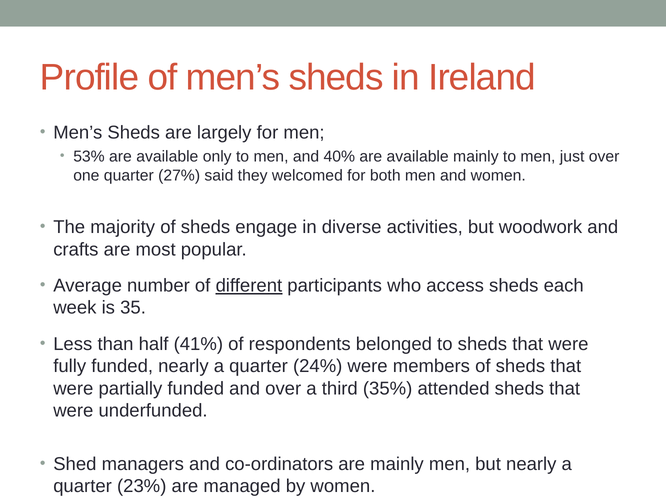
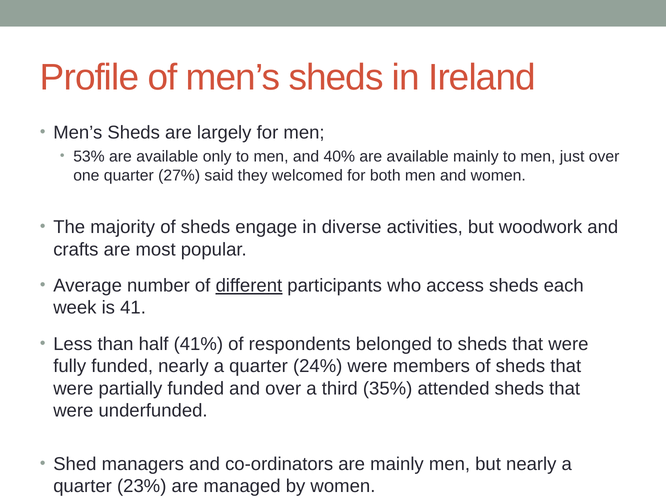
35: 35 -> 41
